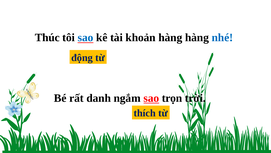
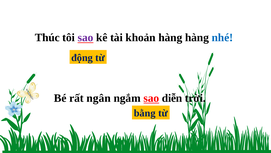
sao at (86, 37) colour: blue -> purple
danh: danh -> ngân
trọn: trọn -> diễn
thích: thích -> bằng
